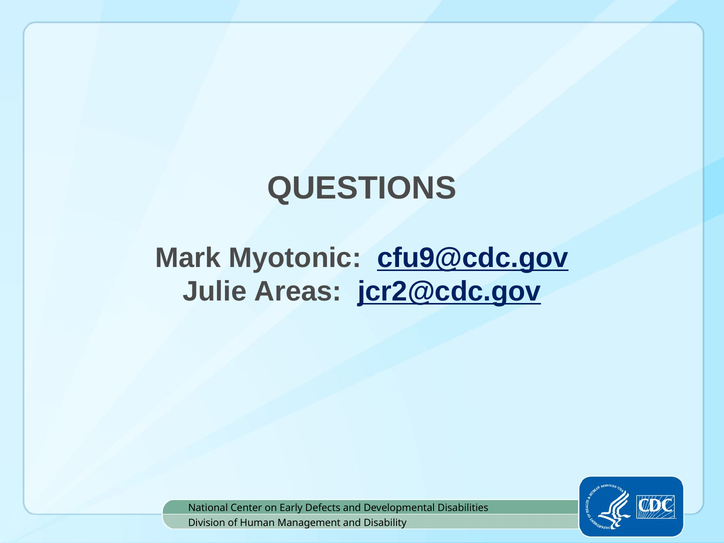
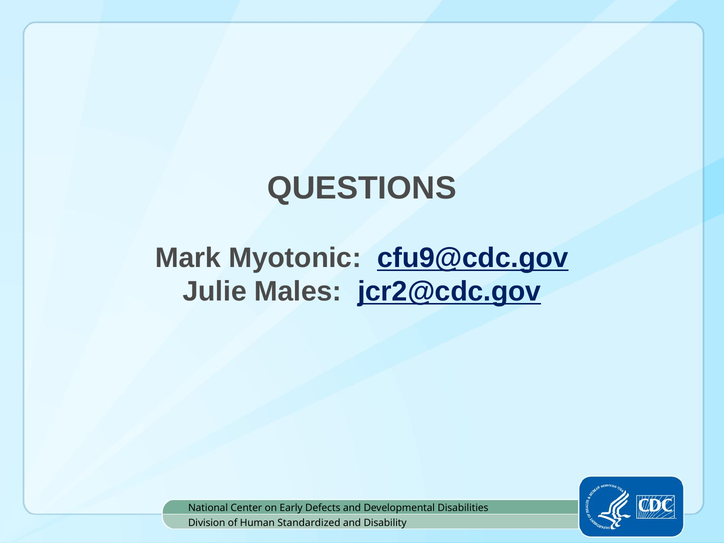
Areas: Areas -> Males
Management: Management -> Standardized
